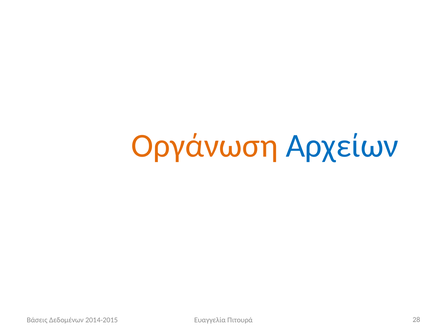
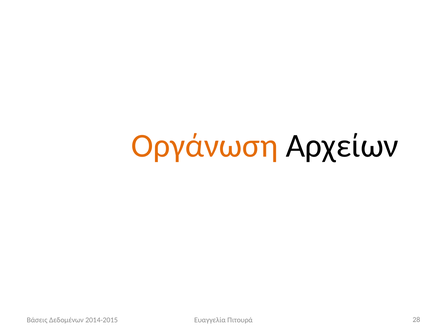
Αρχείων colour: blue -> black
